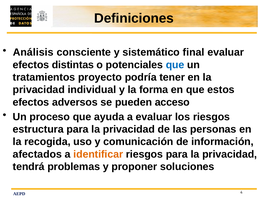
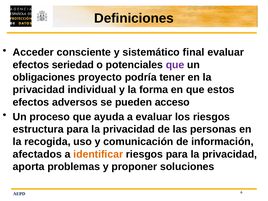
Análisis: Análisis -> Acceder
distintas: distintas -> seriedad
que at (175, 65) colour: blue -> purple
tratamientos: tratamientos -> obligaciones
tendrá: tendrá -> aporta
